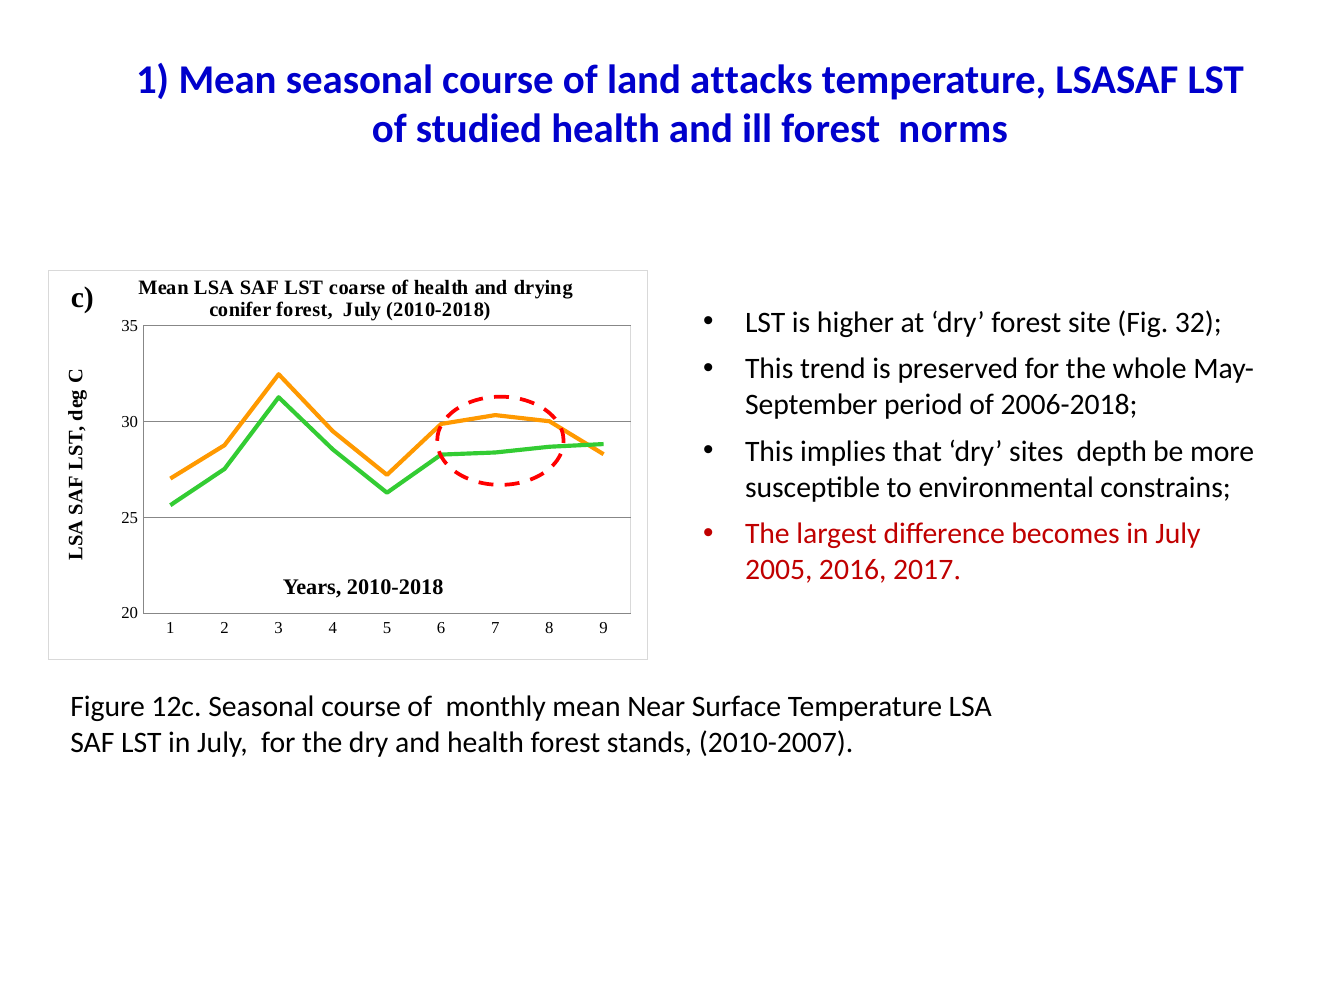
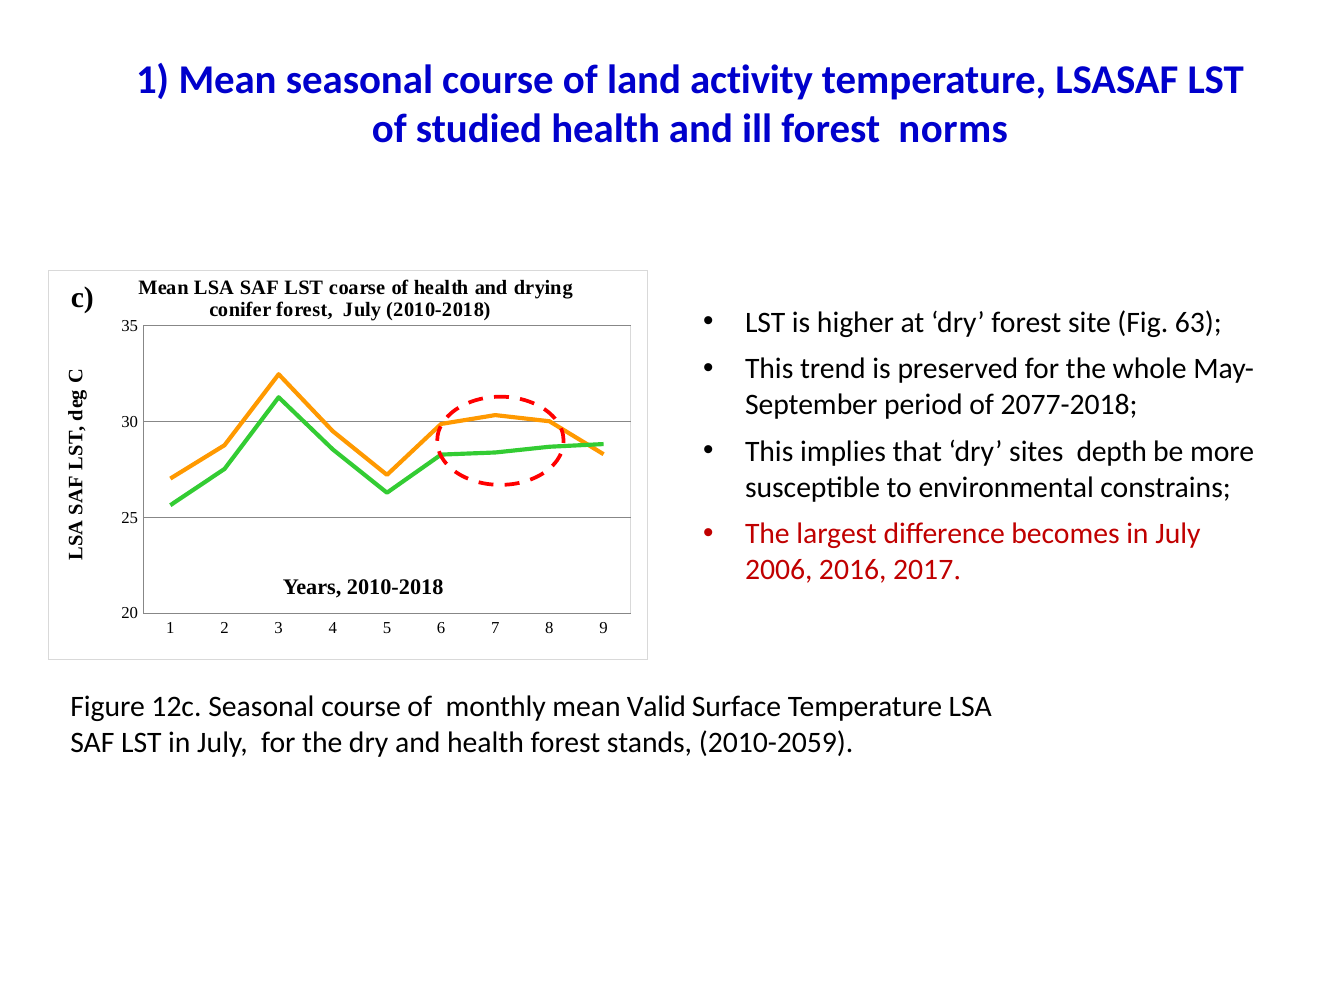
attacks: attacks -> activity
32: 32 -> 63
2006-2018: 2006-2018 -> 2077-2018
2005: 2005 -> 2006
Near: Near -> Valid
2010-2007: 2010-2007 -> 2010-2059
